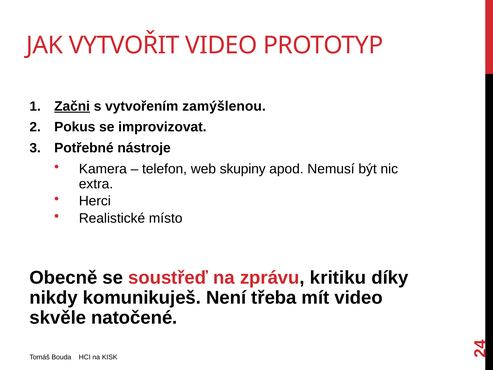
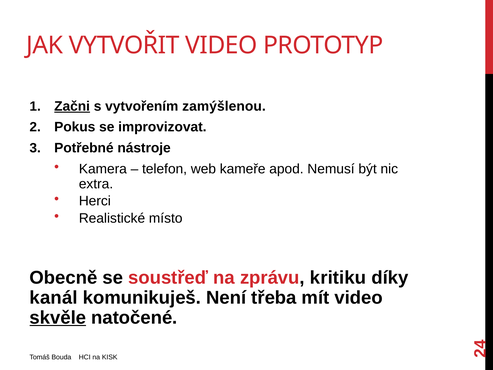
skupiny: skupiny -> kameře
nikdy: nikdy -> kanál
skvěle underline: none -> present
